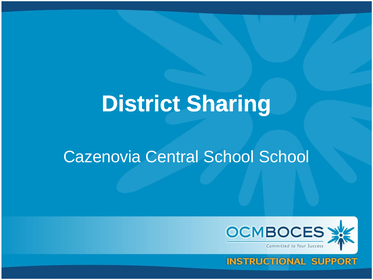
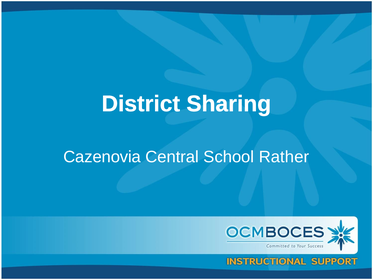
School School: School -> Rather
